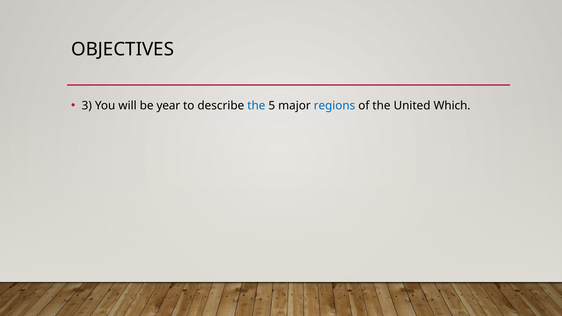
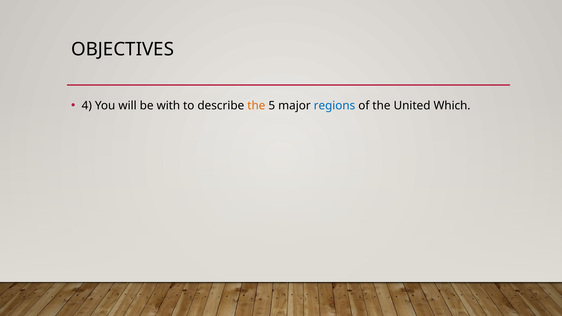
3: 3 -> 4
year: year -> with
the at (256, 106) colour: blue -> orange
